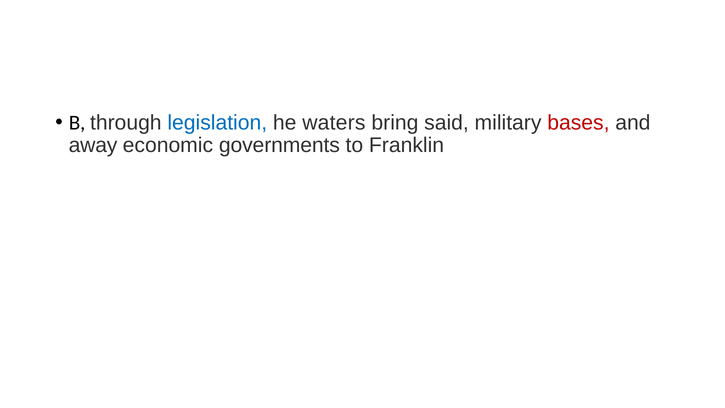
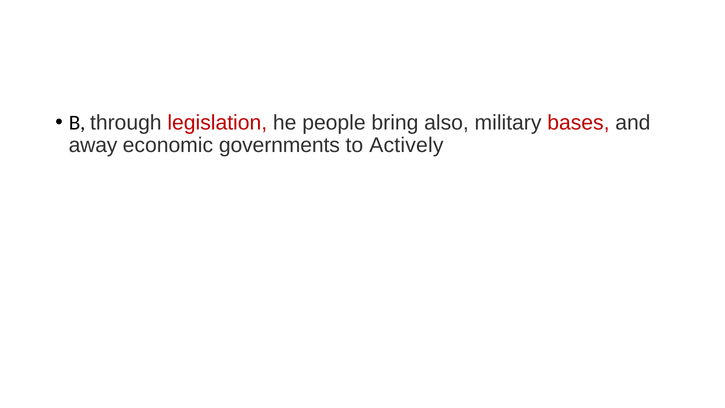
legislation colour: blue -> red
waters: waters -> people
said: said -> also
Franklin: Franklin -> Actively
